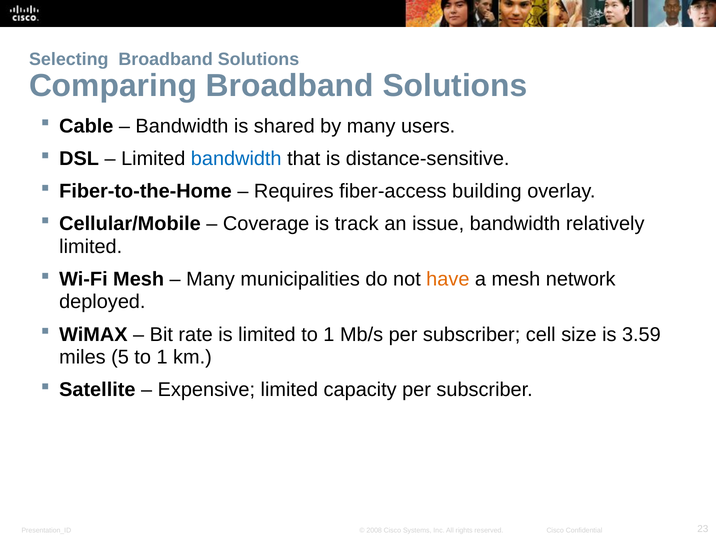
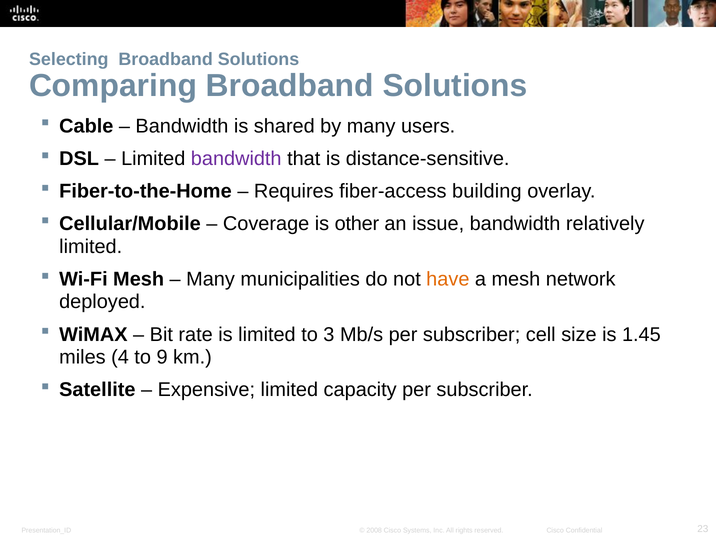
bandwidth at (236, 159) colour: blue -> purple
track: track -> other
limited to 1: 1 -> 3
3.59: 3.59 -> 1.45
5: 5 -> 4
1 at (162, 357): 1 -> 9
